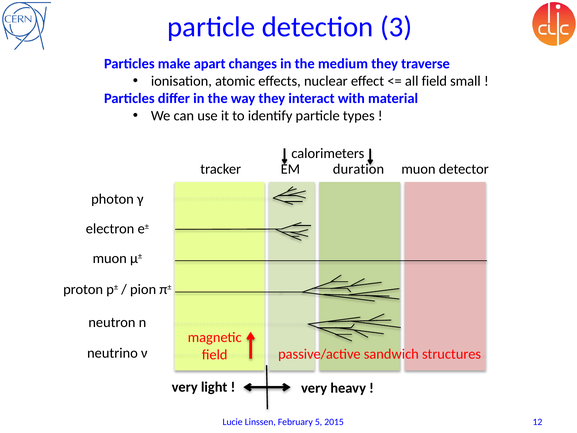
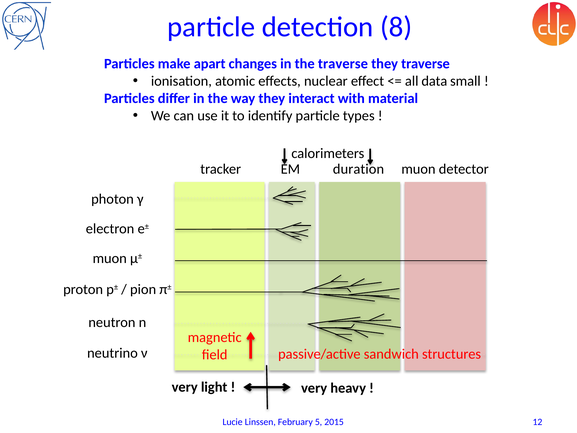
3: 3 -> 8
the medium: medium -> traverse
all field: field -> data
